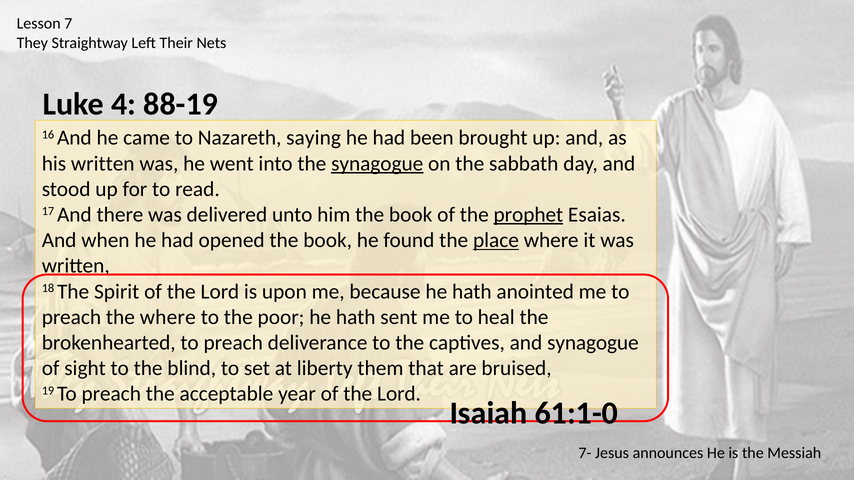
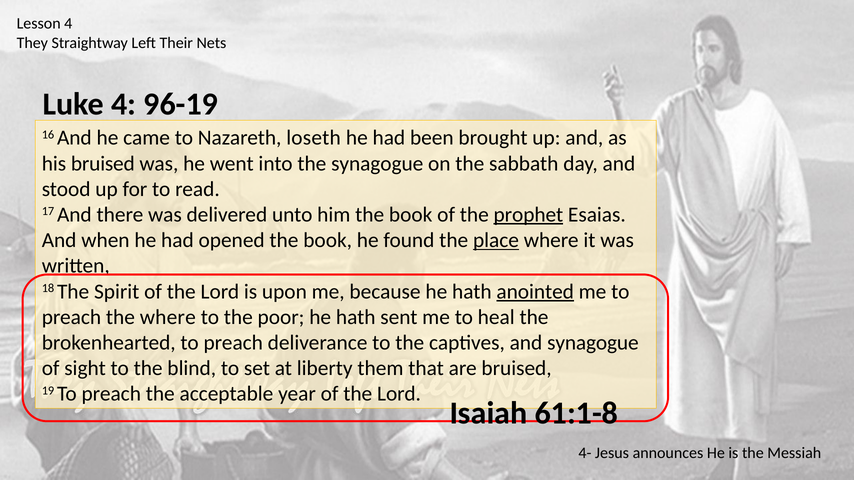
Lesson 7: 7 -> 4
88-19: 88-19 -> 96-19
saying: saying -> loseth
his written: written -> bruised
synagogue at (377, 164) underline: present -> none
anointed underline: none -> present
61:1-0: 61:1-0 -> 61:1-8
7-: 7- -> 4-
